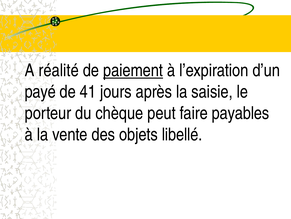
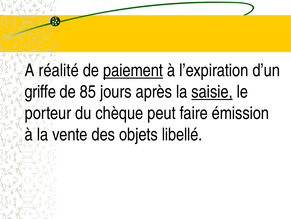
payé: payé -> griffe
41: 41 -> 85
saisie underline: none -> present
payables: payables -> émission
